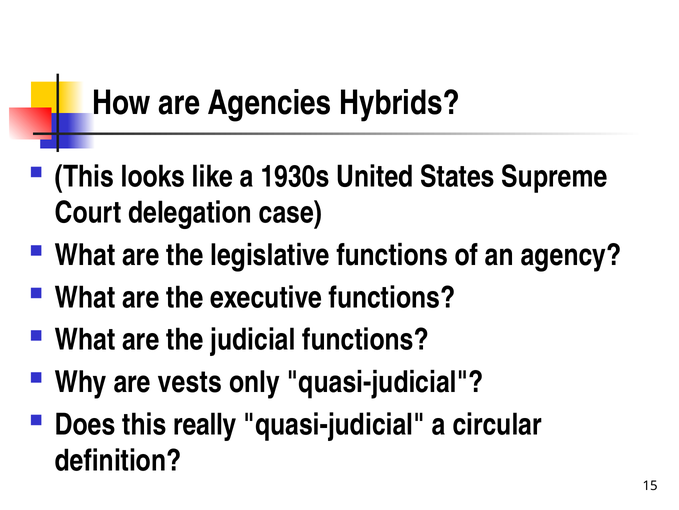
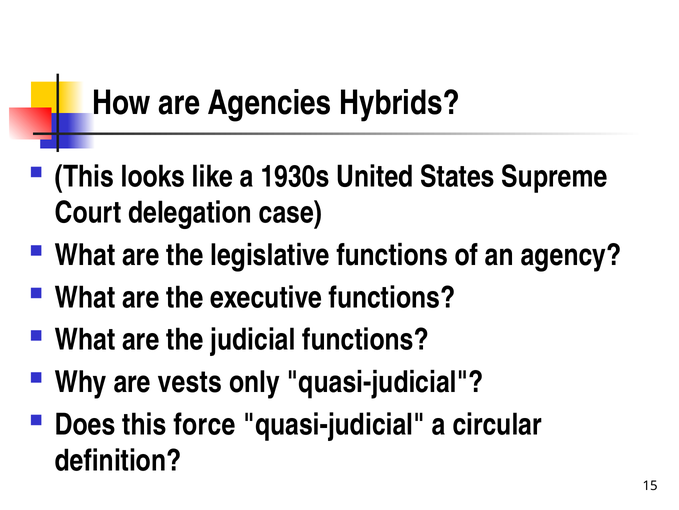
really: really -> force
